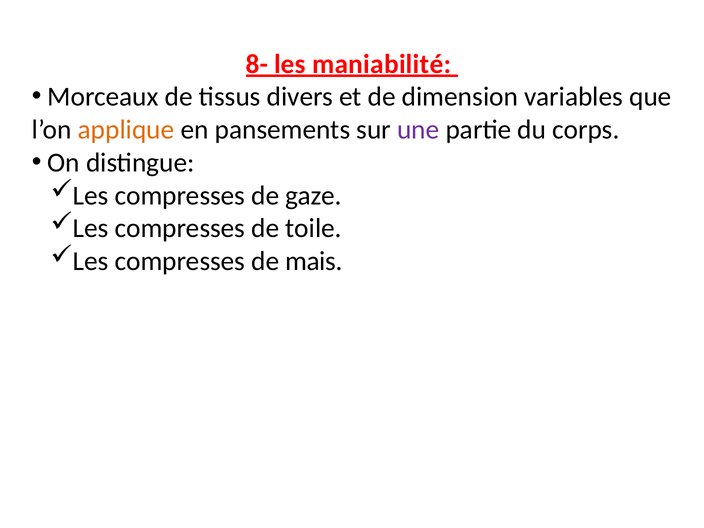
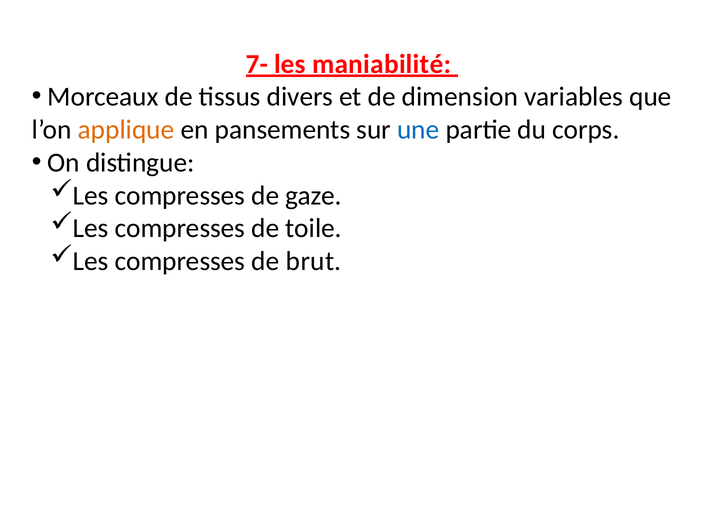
8-: 8- -> 7-
une colour: purple -> blue
mais: mais -> brut
